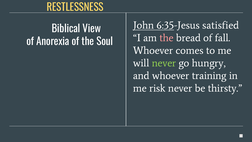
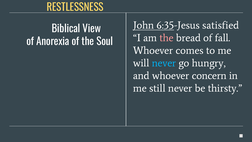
never at (164, 63) colour: light green -> light blue
training: training -> concern
risk: risk -> still
